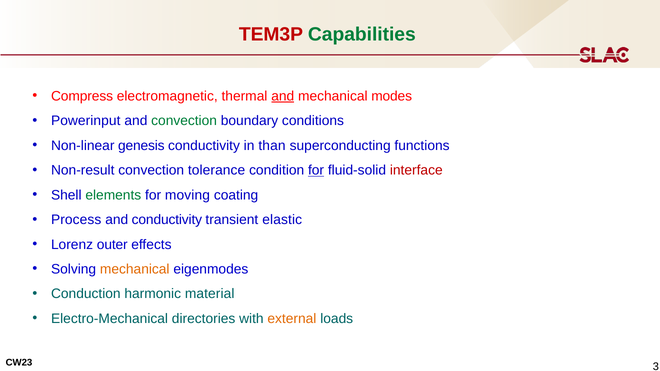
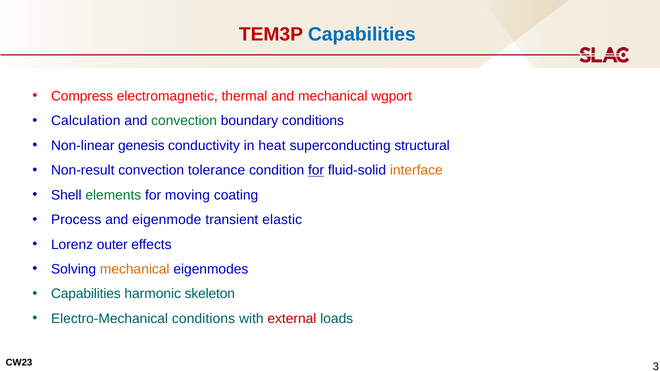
Capabilities at (362, 34) colour: green -> blue
and at (283, 96) underline: present -> none
modes: modes -> wgport
Powerinput: Powerinput -> Calculation
than: than -> heat
functions: functions -> structural
interface colour: red -> orange
and conductivity: conductivity -> eigenmode
Conduction at (86, 294): Conduction -> Capabilities
material: material -> skeleton
Electro-Mechanical directories: directories -> conditions
external colour: orange -> red
